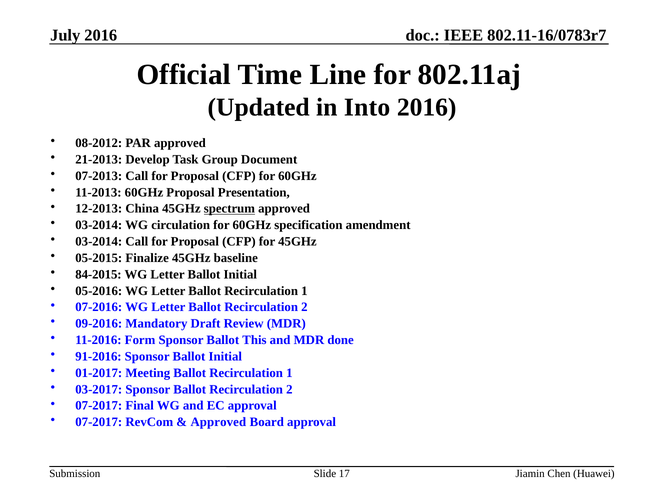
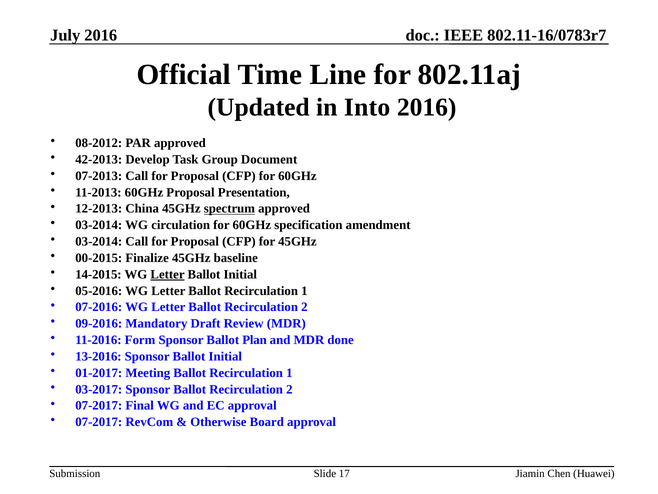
21-2013: 21-2013 -> 42-2013
05-2015: 05-2015 -> 00-2015
84-2015: 84-2015 -> 14-2015
Letter at (168, 274) underline: none -> present
This: This -> Plan
91-2016: 91-2016 -> 13-2016
Approved at (218, 422): Approved -> Otherwise
